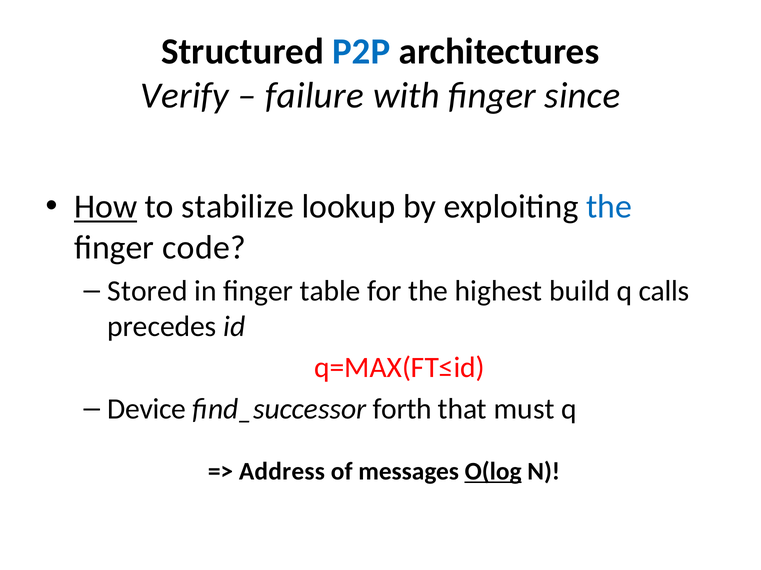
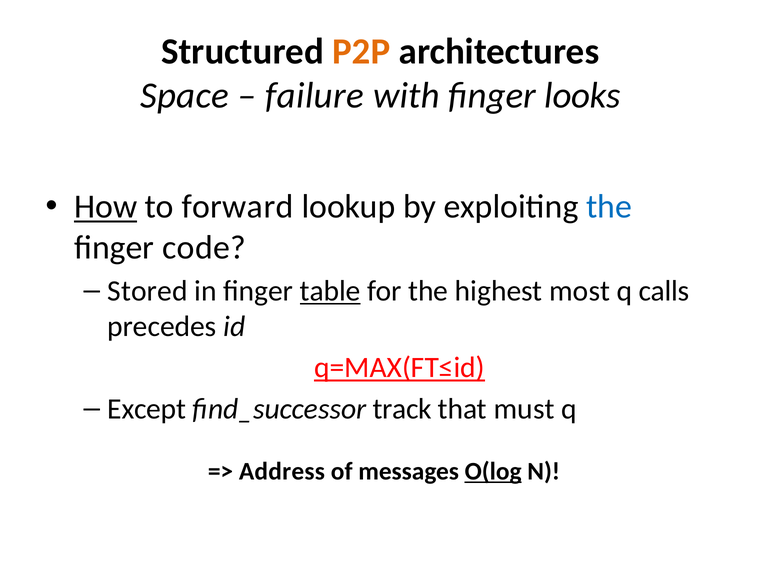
P2P colour: blue -> orange
Verify: Verify -> Space
since: since -> looks
stabilize: stabilize -> forward
table underline: none -> present
build: build -> most
q=MAX(FT≤id underline: none -> present
Device: Device -> Except
forth: forth -> track
